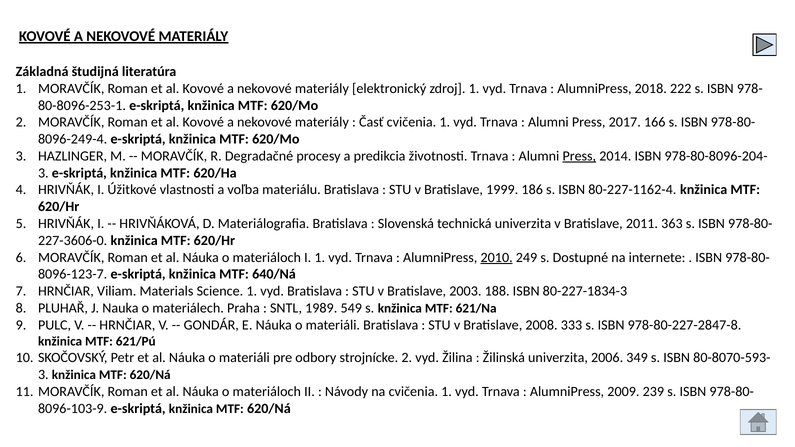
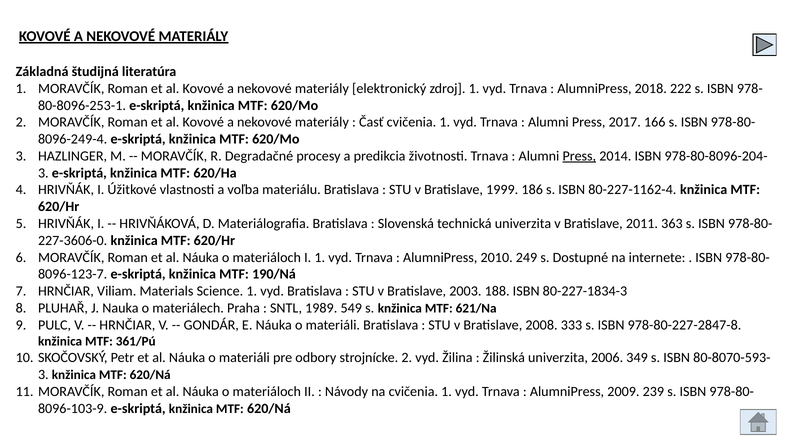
2010 underline: present -> none
640/Ná: 640/Ná -> 190/Ná
621/Pú: 621/Pú -> 361/Pú
